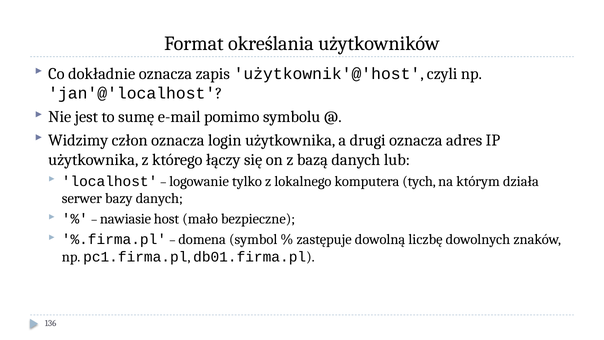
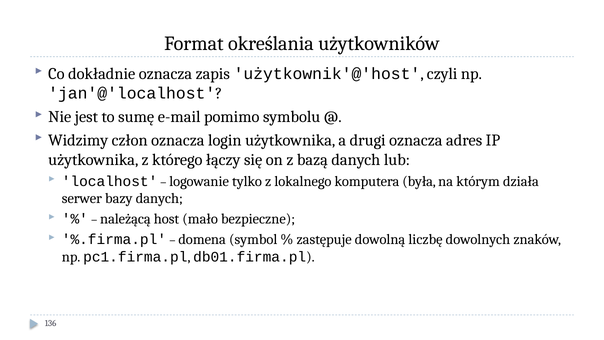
tych: tych -> była
nawiasie: nawiasie -> należącą
